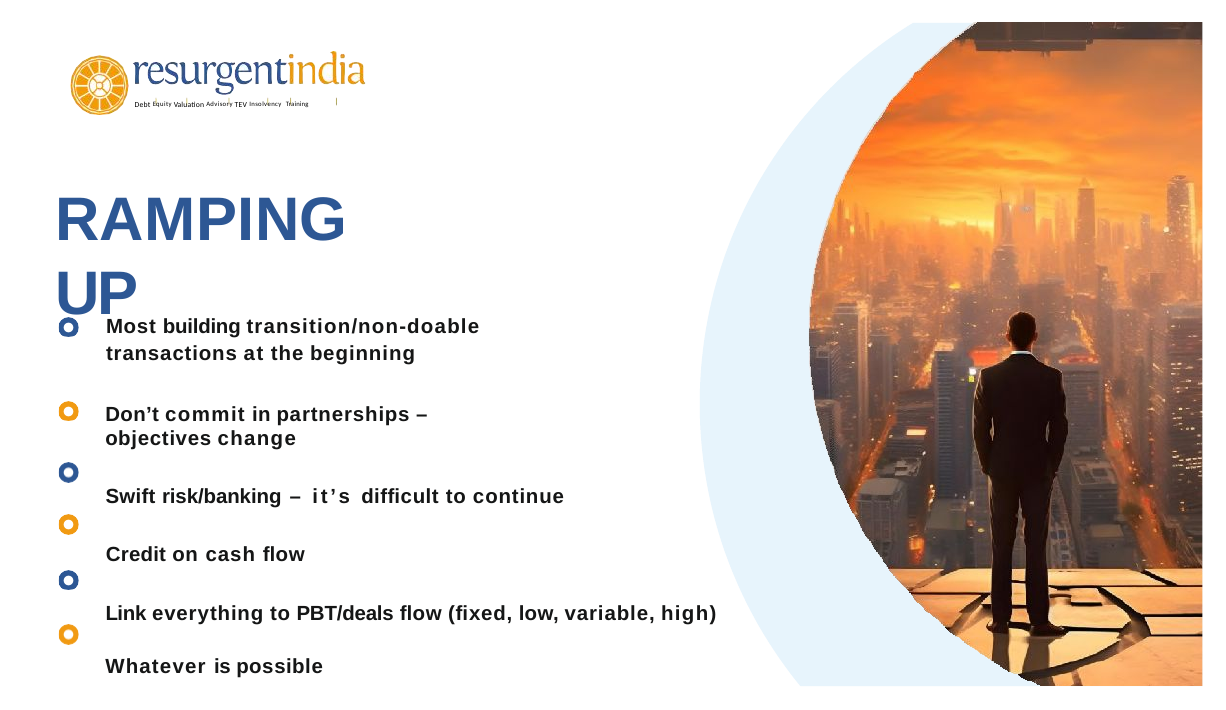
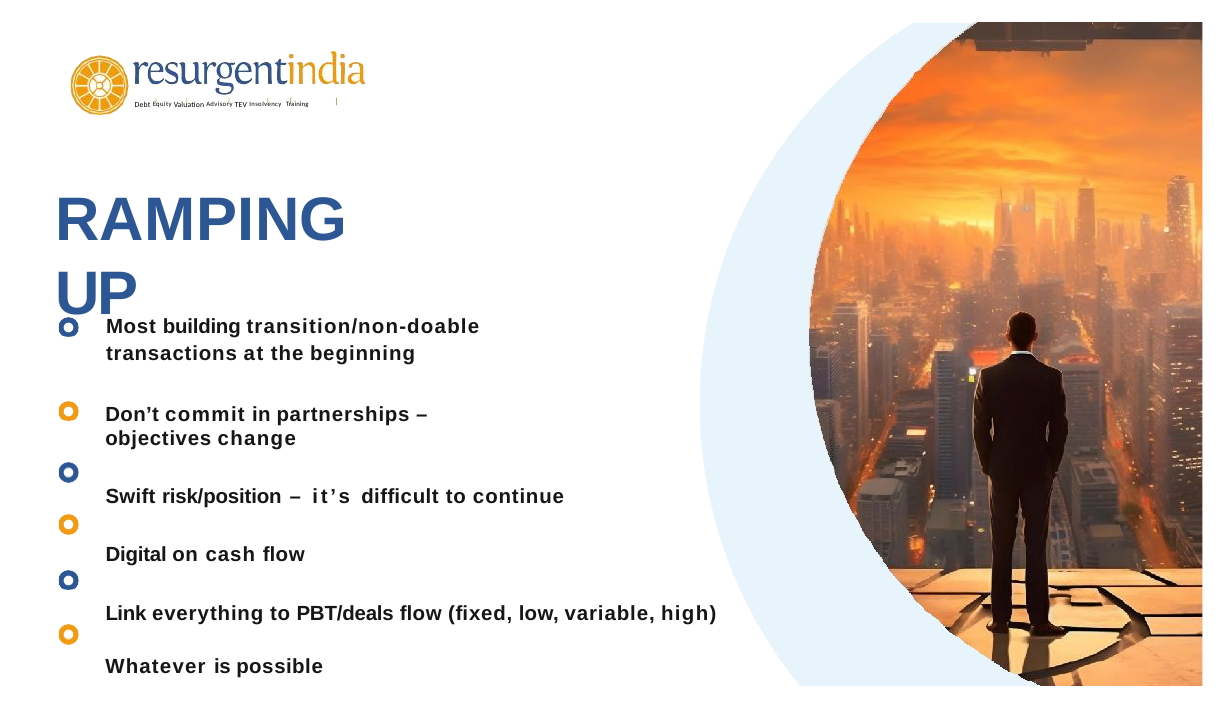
risk/banking: risk/banking -> risk/position
Credit: Credit -> Digital
